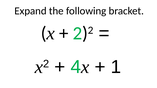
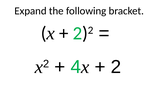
1 at (116, 67): 1 -> 2
